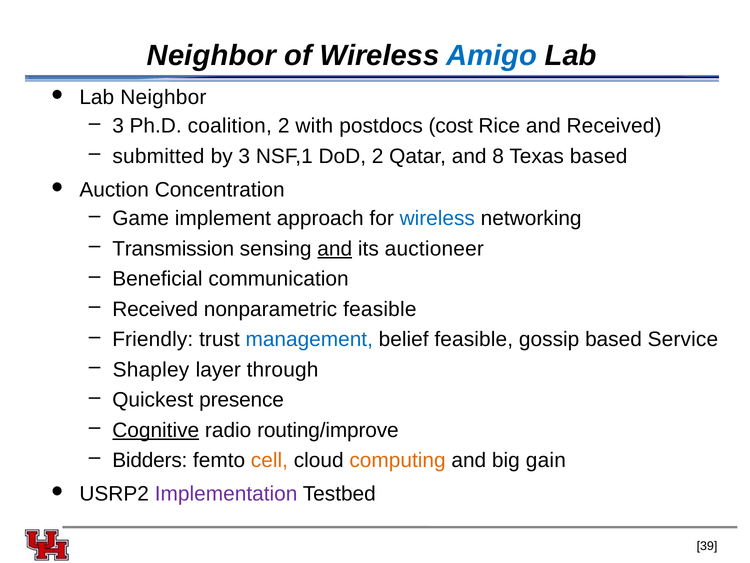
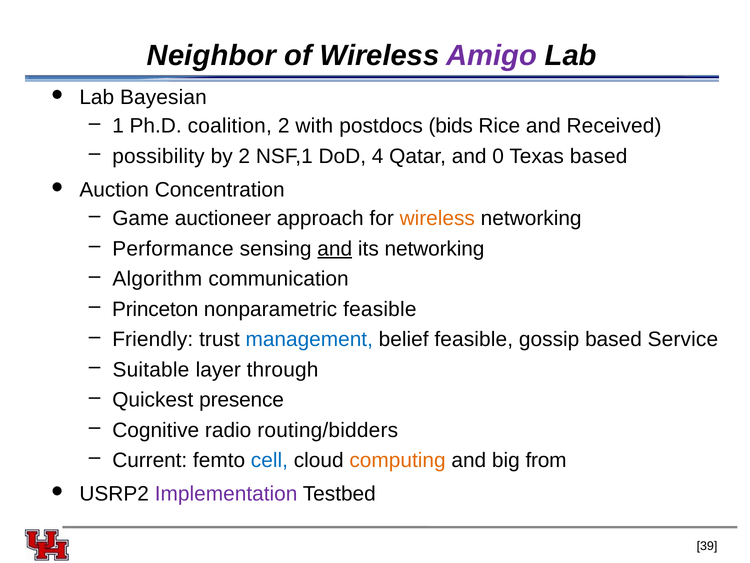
Amigo colour: blue -> purple
Lab Neighbor: Neighbor -> Bayesian
3 at (118, 126): 3 -> 1
cost: cost -> bids
submitted: submitted -> possibility
by 3: 3 -> 2
DoD 2: 2 -> 4
8: 8 -> 0
implement: implement -> auctioneer
wireless at (437, 218) colour: blue -> orange
Transmission: Transmission -> Performance
its auctioneer: auctioneer -> networking
Beneficial: Beneficial -> Algorithm
Received at (155, 309): Received -> Princeton
Shapley: Shapley -> Suitable
Cognitive underline: present -> none
routing/improve: routing/improve -> routing/bidders
Bidders: Bidders -> Current
cell colour: orange -> blue
gain: gain -> from
